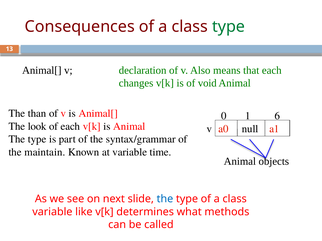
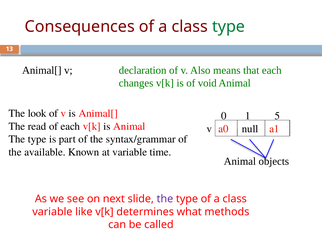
than: than -> look
6: 6 -> 5
look: look -> read
maintain: maintain -> available
the at (165, 199) colour: blue -> purple
